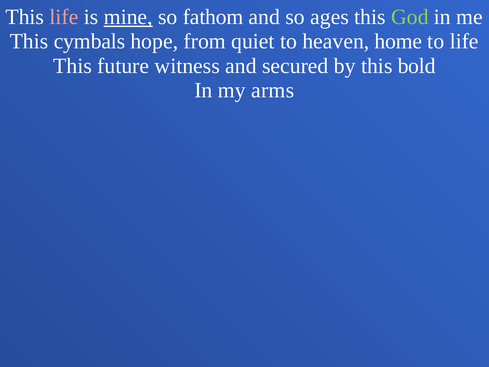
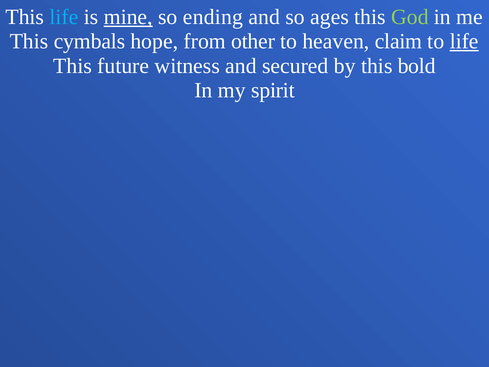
life at (64, 17) colour: pink -> light blue
fathom: fathom -> ending
quiet: quiet -> other
home: home -> claim
life at (464, 41) underline: none -> present
arms: arms -> spirit
